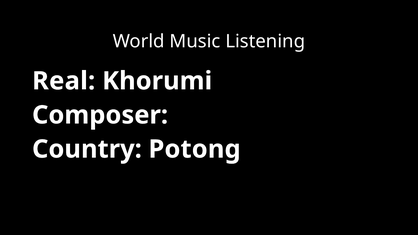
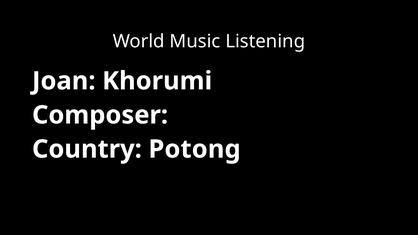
Real: Real -> Joan
